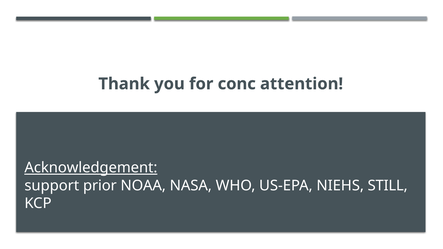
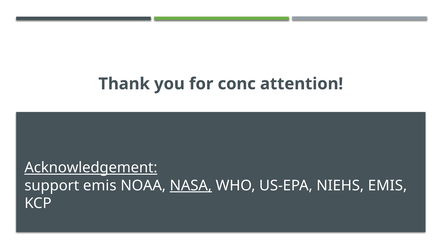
support prior: prior -> emis
NASA underline: none -> present
NIEHS STILL: STILL -> EMIS
